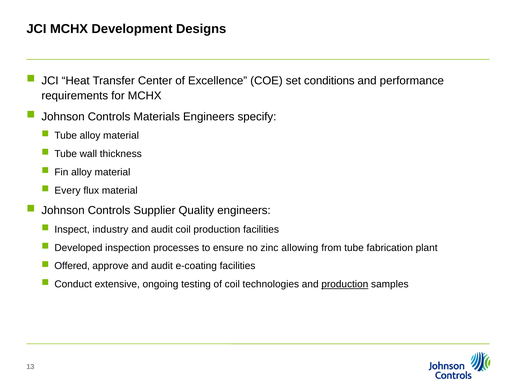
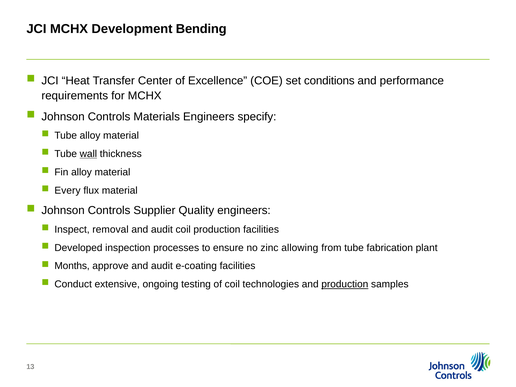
Designs: Designs -> Bending
wall underline: none -> present
industry: industry -> removal
Offered: Offered -> Months
